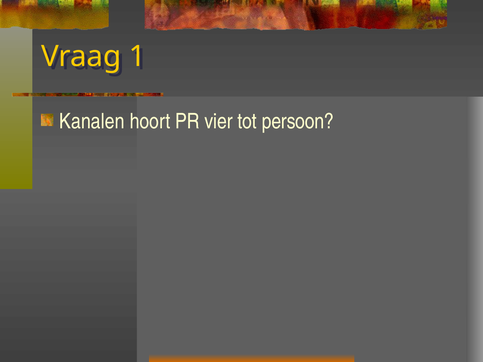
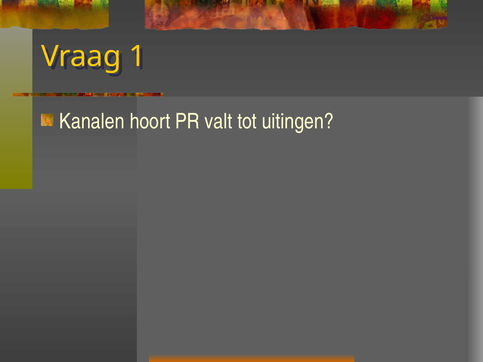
vier: vier -> valt
persoon: persoon -> uitingen
